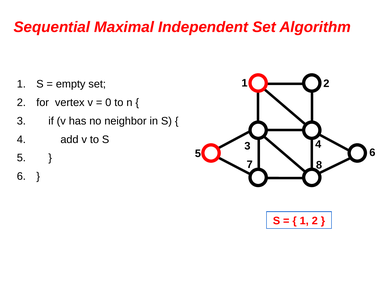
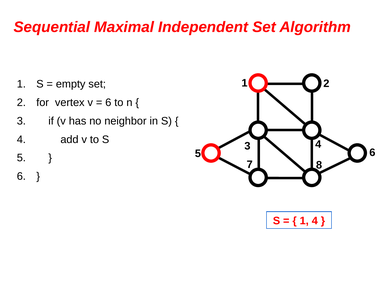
0 at (108, 102): 0 -> 6
1 2: 2 -> 4
